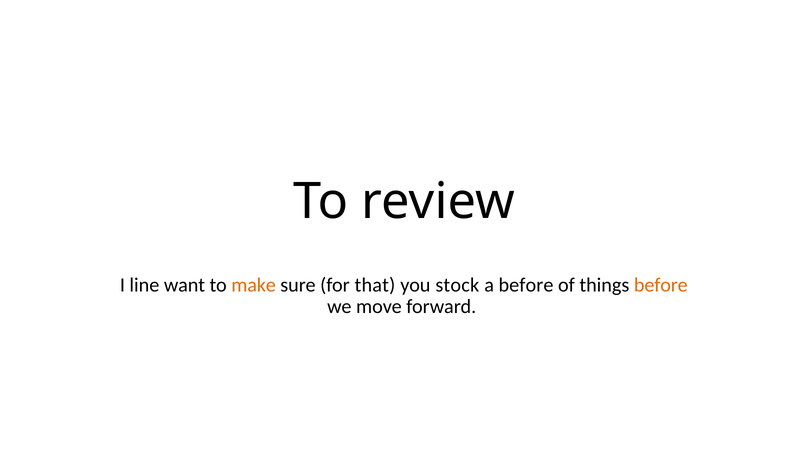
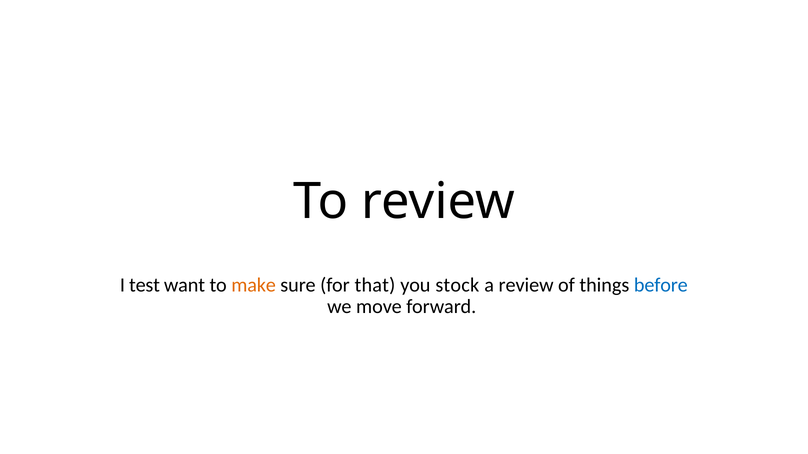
line: line -> test
a before: before -> review
before at (661, 285) colour: orange -> blue
